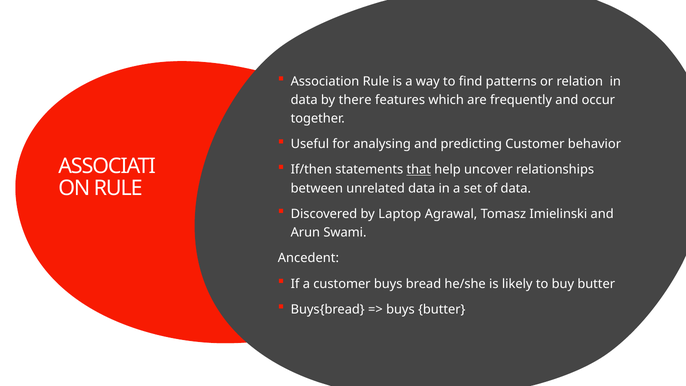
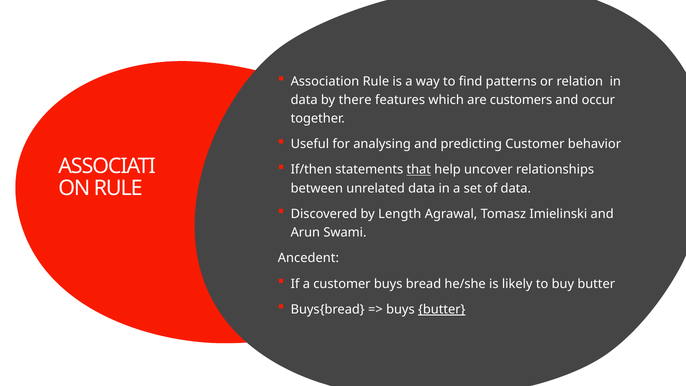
frequently: frequently -> customers
Laptop: Laptop -> Length
butter at (442, 309) underline: none -> present
